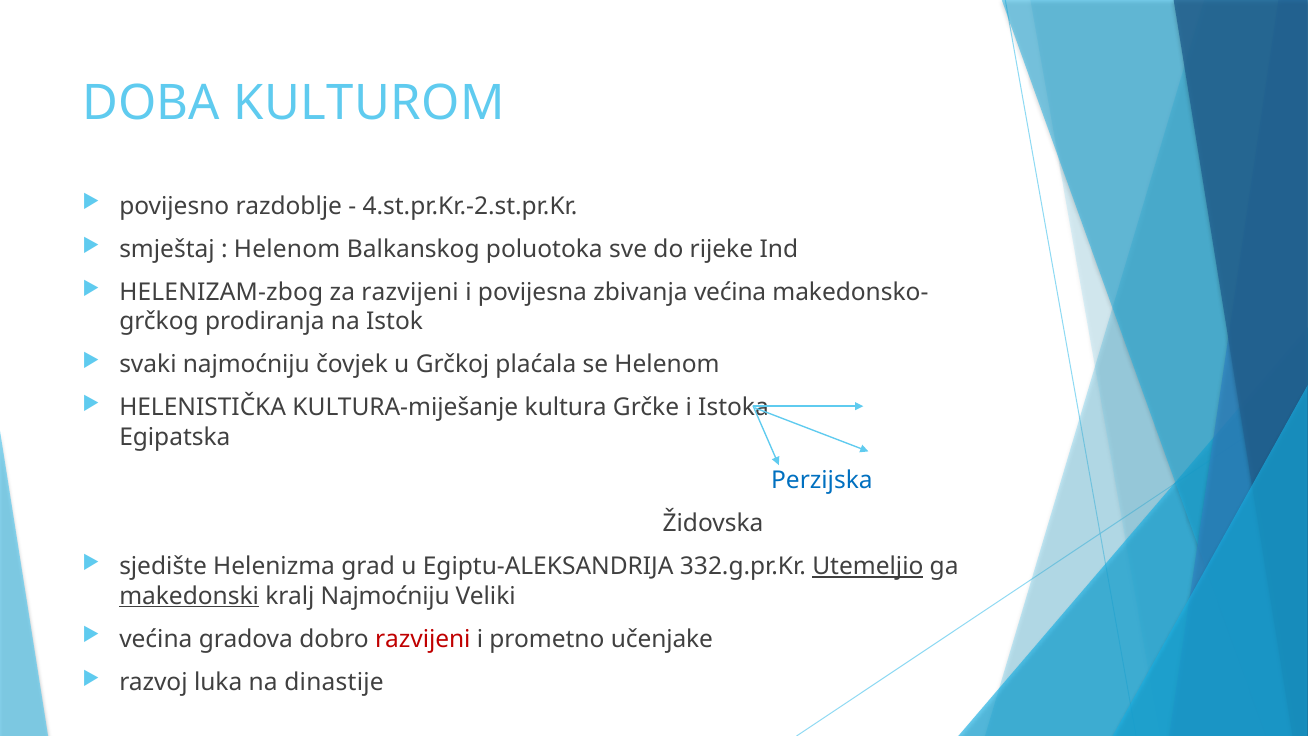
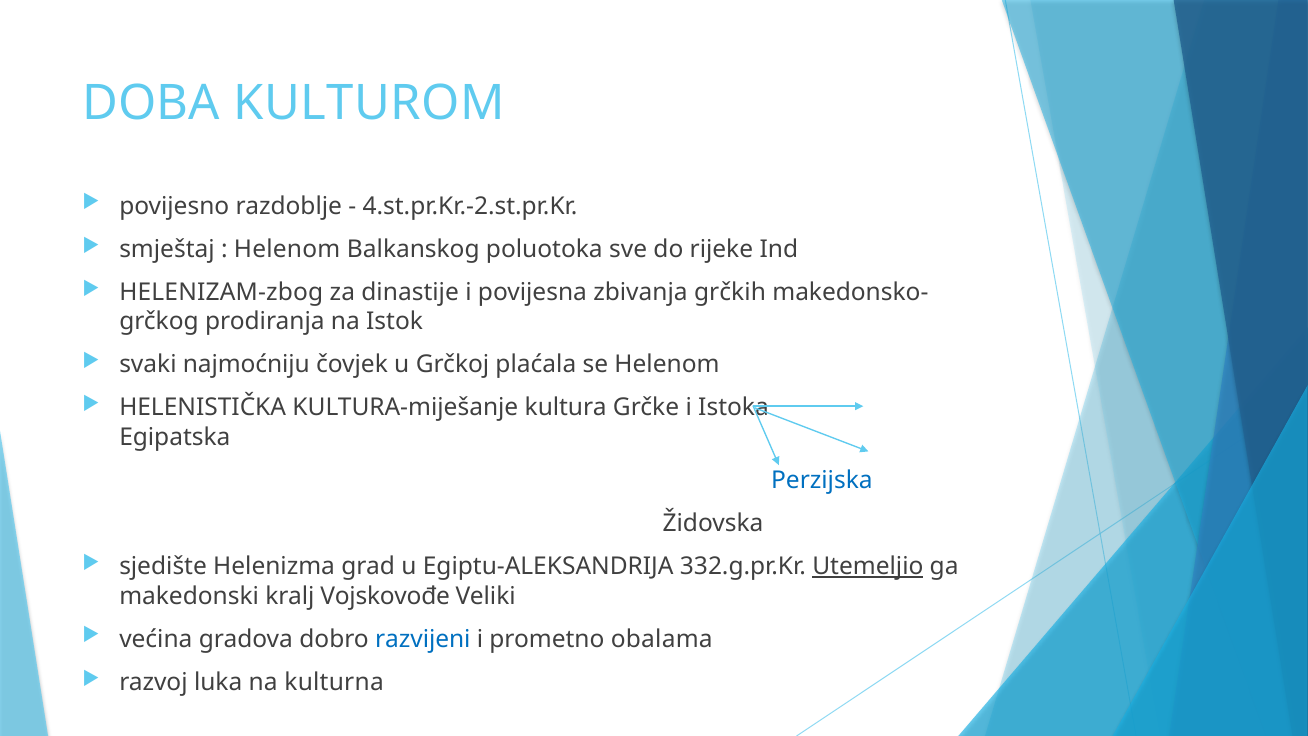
za razvijeni: razvijeni -> dinastije
zbivanja većina: većina -> grčkih
makedonski underline: present -> none
kralj Najmoćniju: Najmoćniju -> Vojskovođe
razvijeni at (423, 639) colour: red -> blue
učenjake: učenjake -> obalama
dinastije: dinastije -> kulturna
